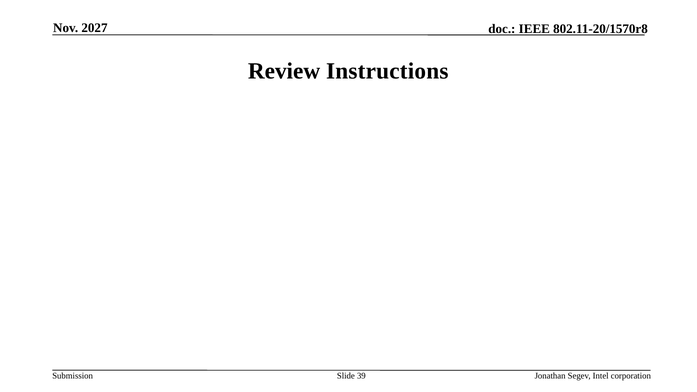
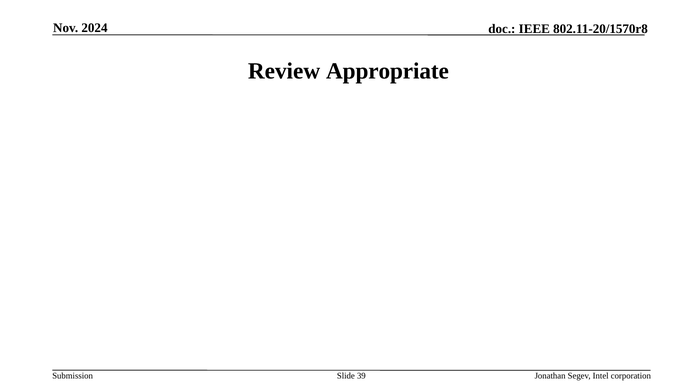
2027: 2027 -> 2024
Instructions: Instructions -> Appropriate
